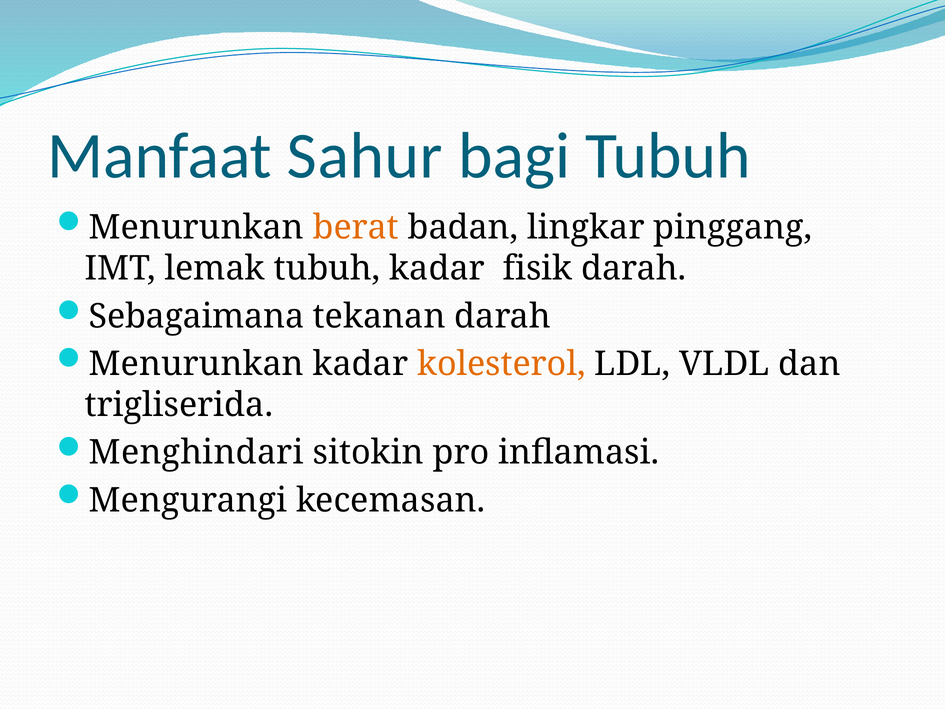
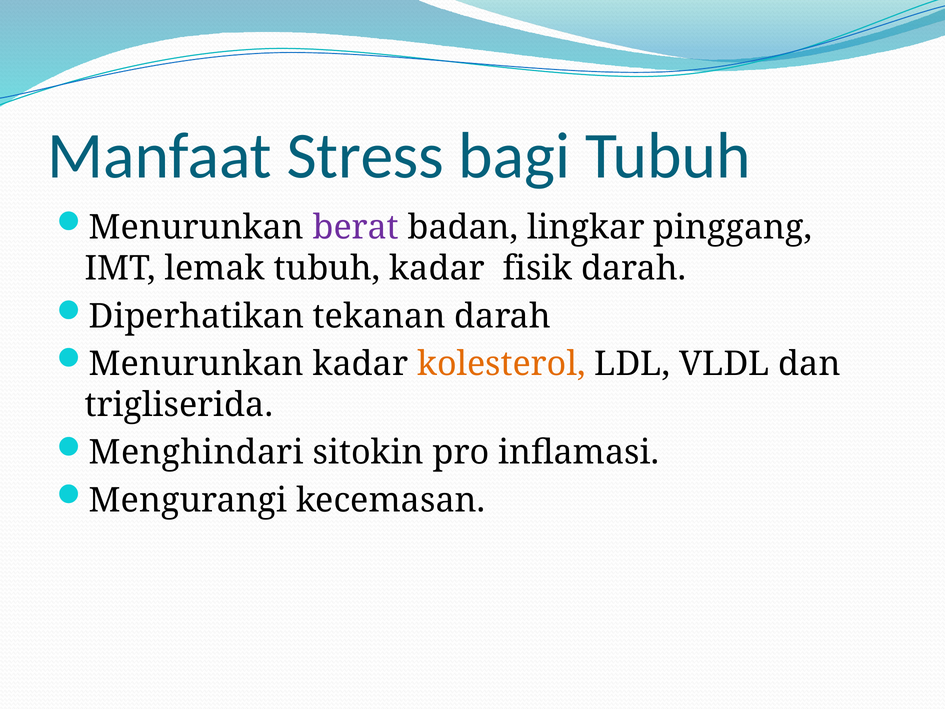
Sahur: Sahur -> Stress
berat colour: orange -> purple
Sebagaimana: Sebagaimana -> Diperhatikan
